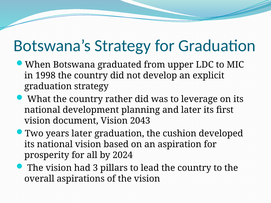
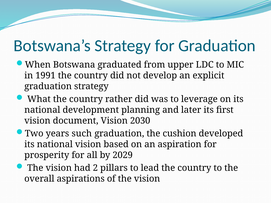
1998: 1998 -> 1991
2043: 2043 -> 2030
years later: later -> such
2024: 2024 -> 2029
3: 3 -> 2
